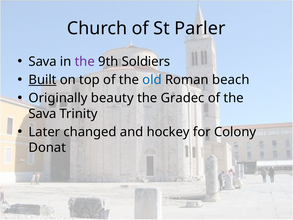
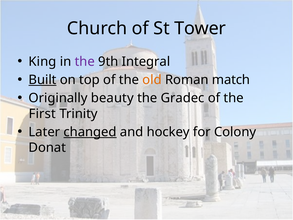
Parler: Parler -> Tower
Sava at (43, 61): Sava -> King
Soldiers: Soldiers -> Integral
old colour: blue -> orange
beach: beach -> match
Sava at (42, 114): Sava -> First
changed underline: none -> present
